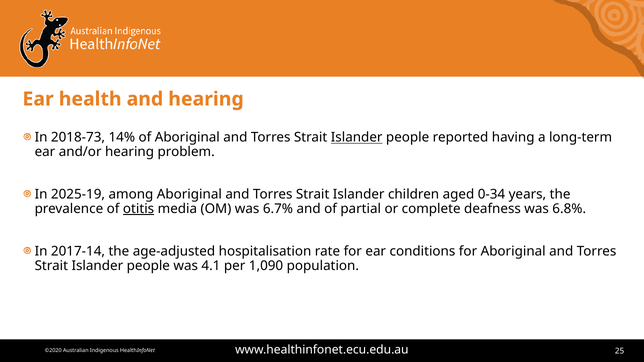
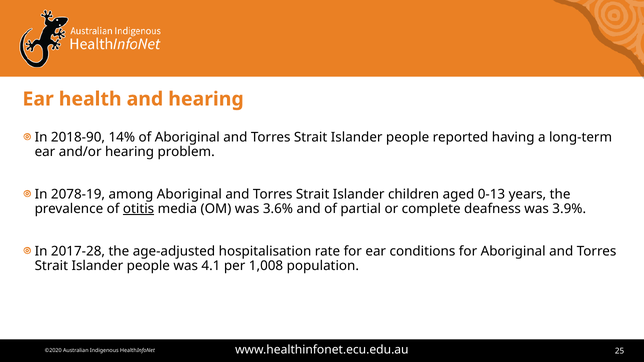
2018-73: 2018-73 -> 2018-90
Islander at (357, 137) underline: present -> none
2025-19: 2025-19 -> 2078-19
0-34: 0-34 -> 0-13
6.7%: 6.7% -> 3.6%
6.8%: 6.8% -> 3.9%
2017-14: 2017-14 -> 2017-28
1,090: 1,090 -> 1,008
